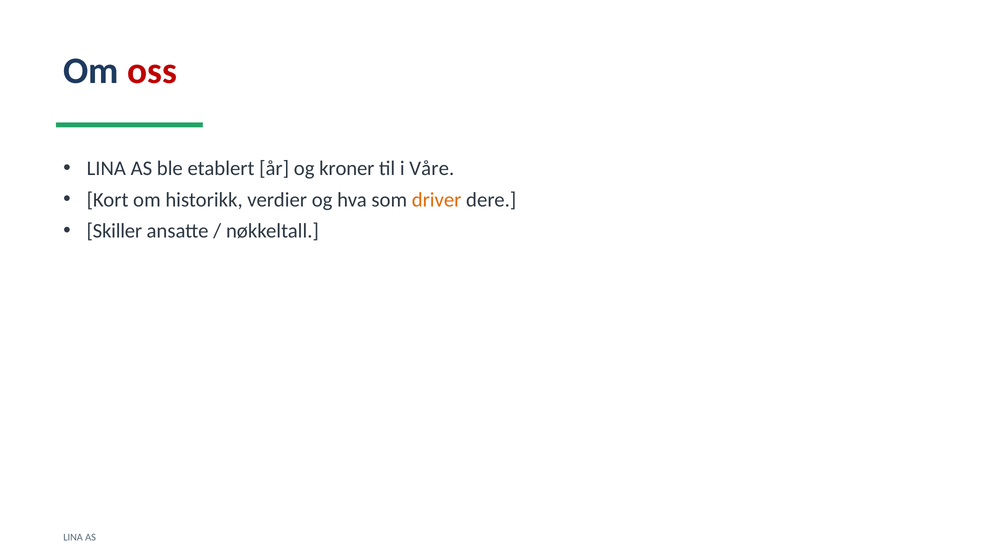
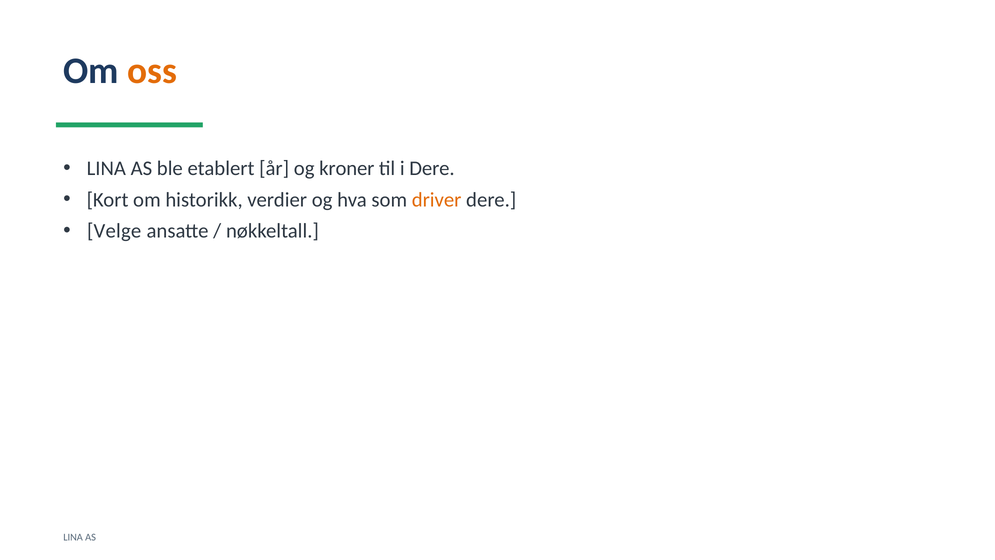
oss colour: red -> orange
i Våre: Våre -> Dere
Skiller: Skiller -> Velge
